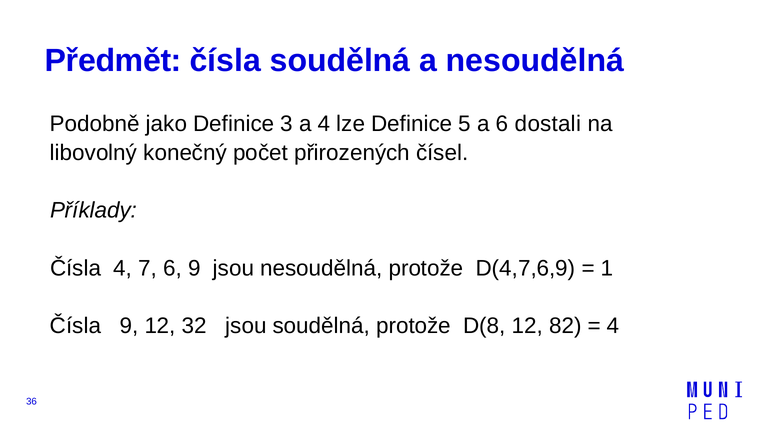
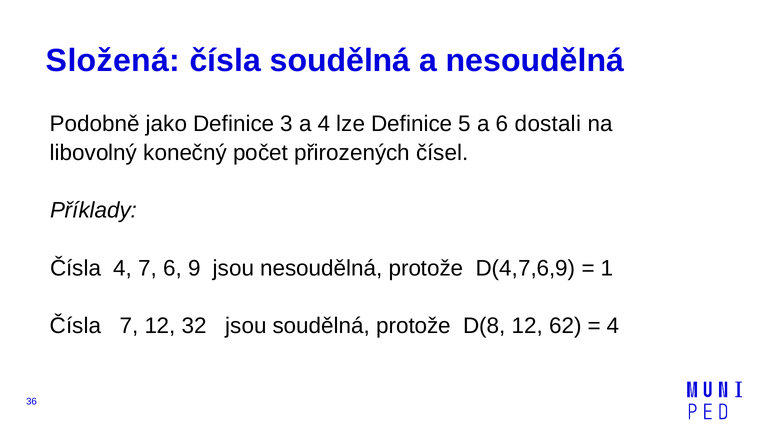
Předmět: Předmět -> Složená
Čísla 9: 9 -> 7
82: 82 -> 62
